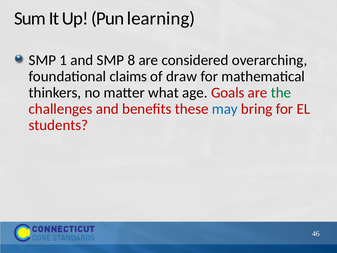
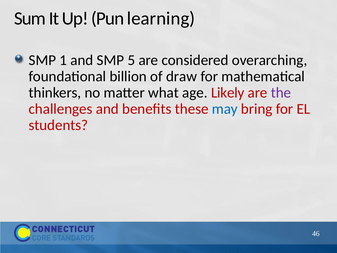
8: 8 -> 5
claims: claims -> billion
Goals: Goals -> Likely
the colour: green -> purple
